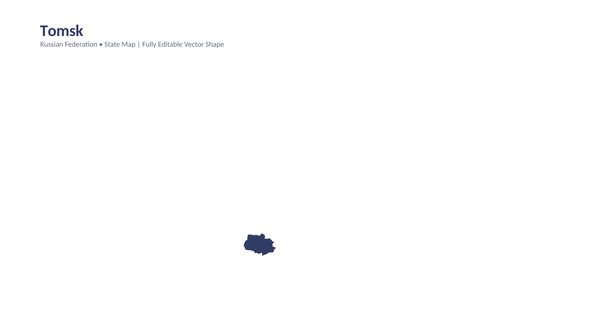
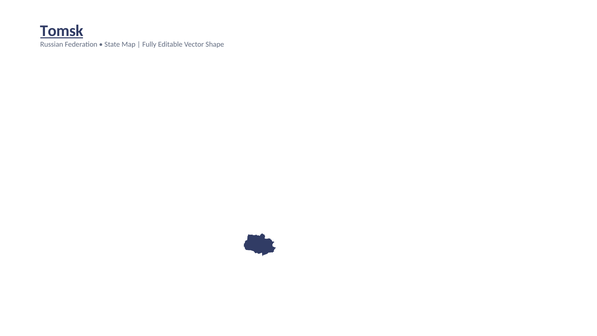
Tomsk underline: none -> present
